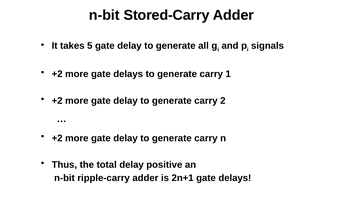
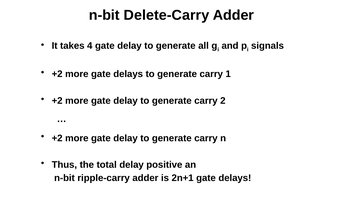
Stored-Carry: Stored-Carry -> Delete-Carry
5: 5 -> 4
